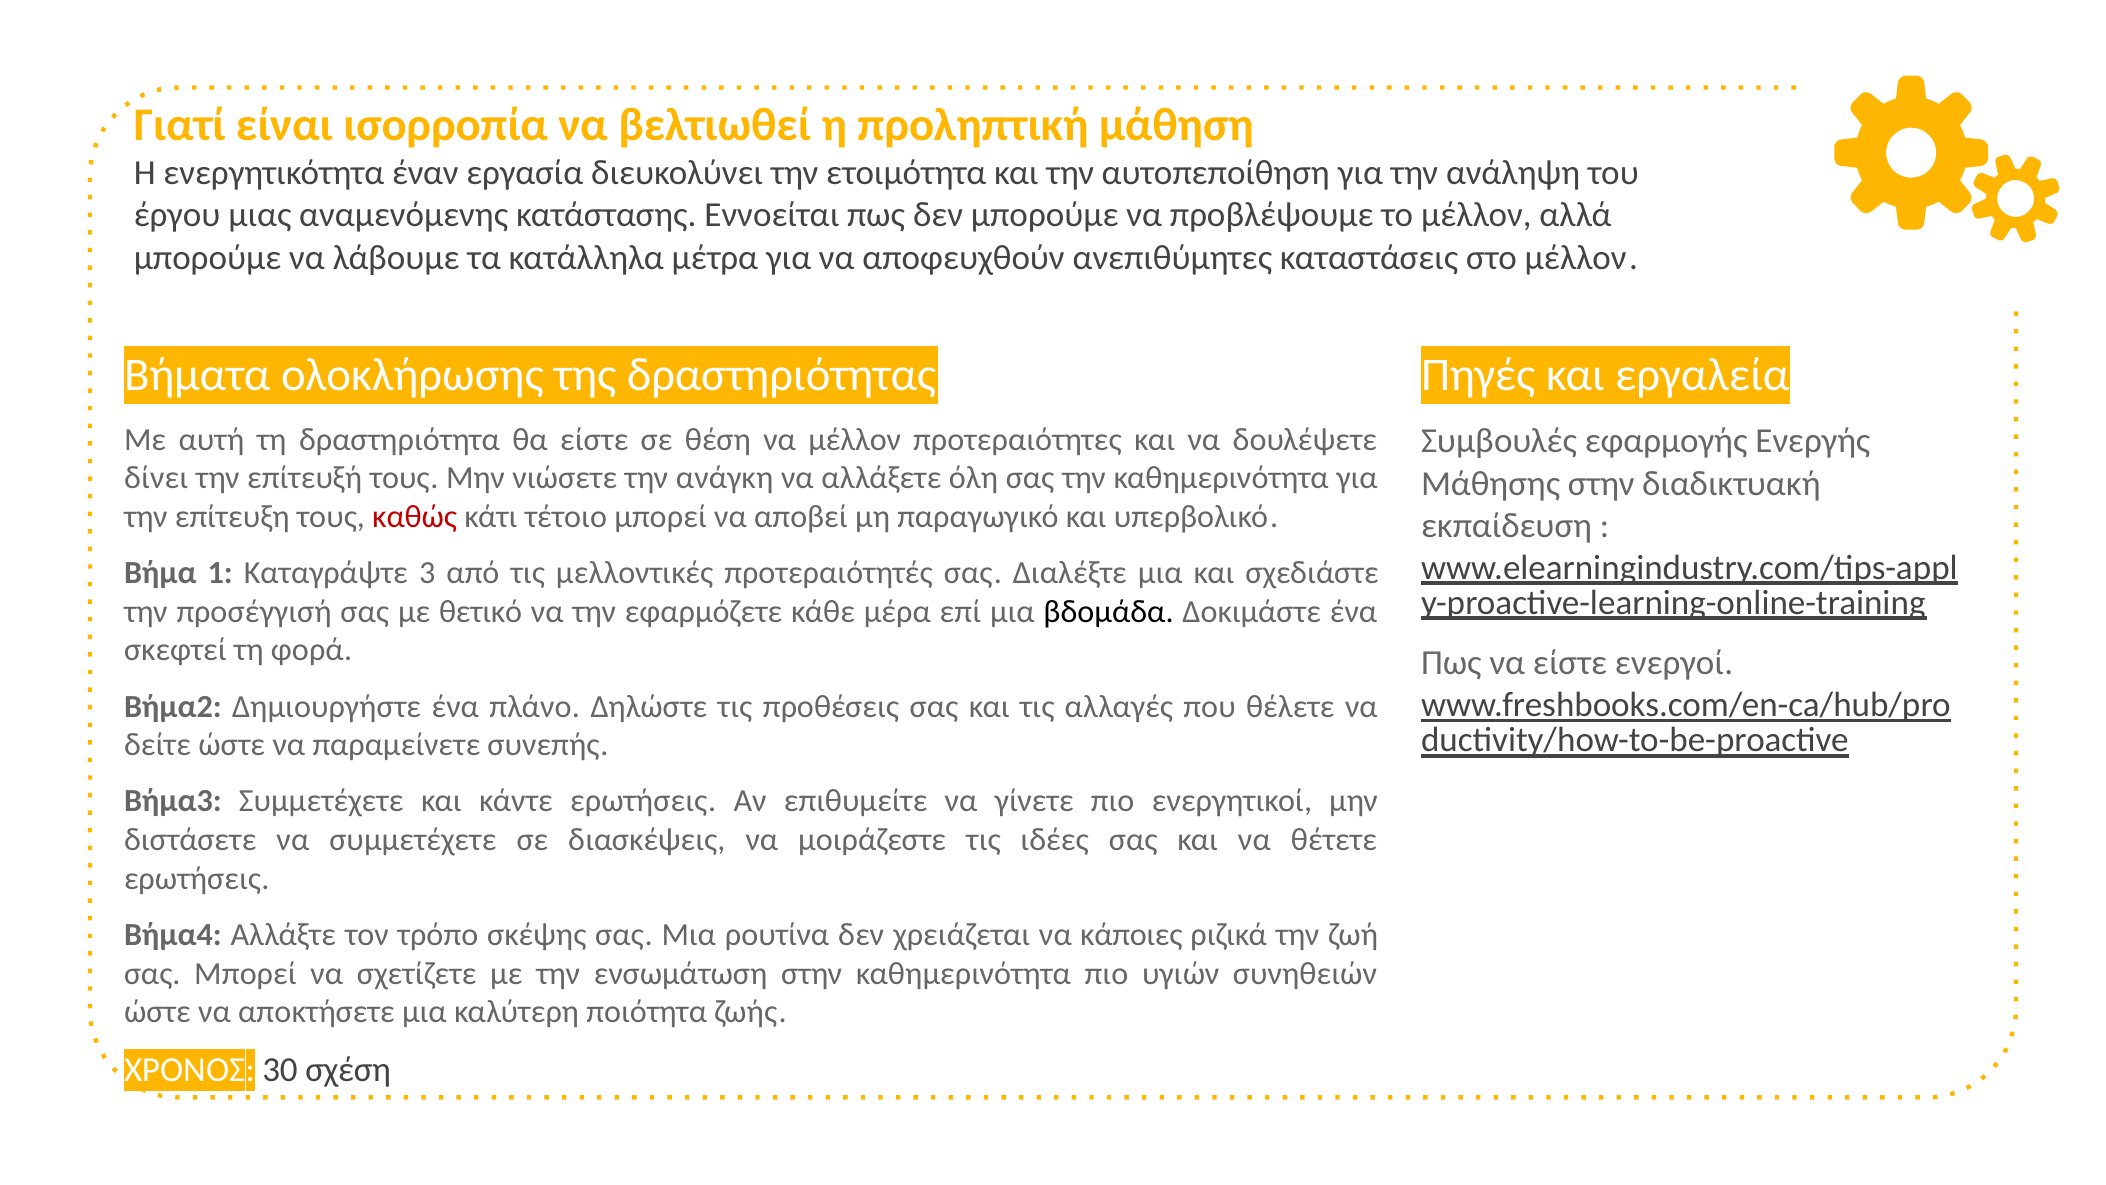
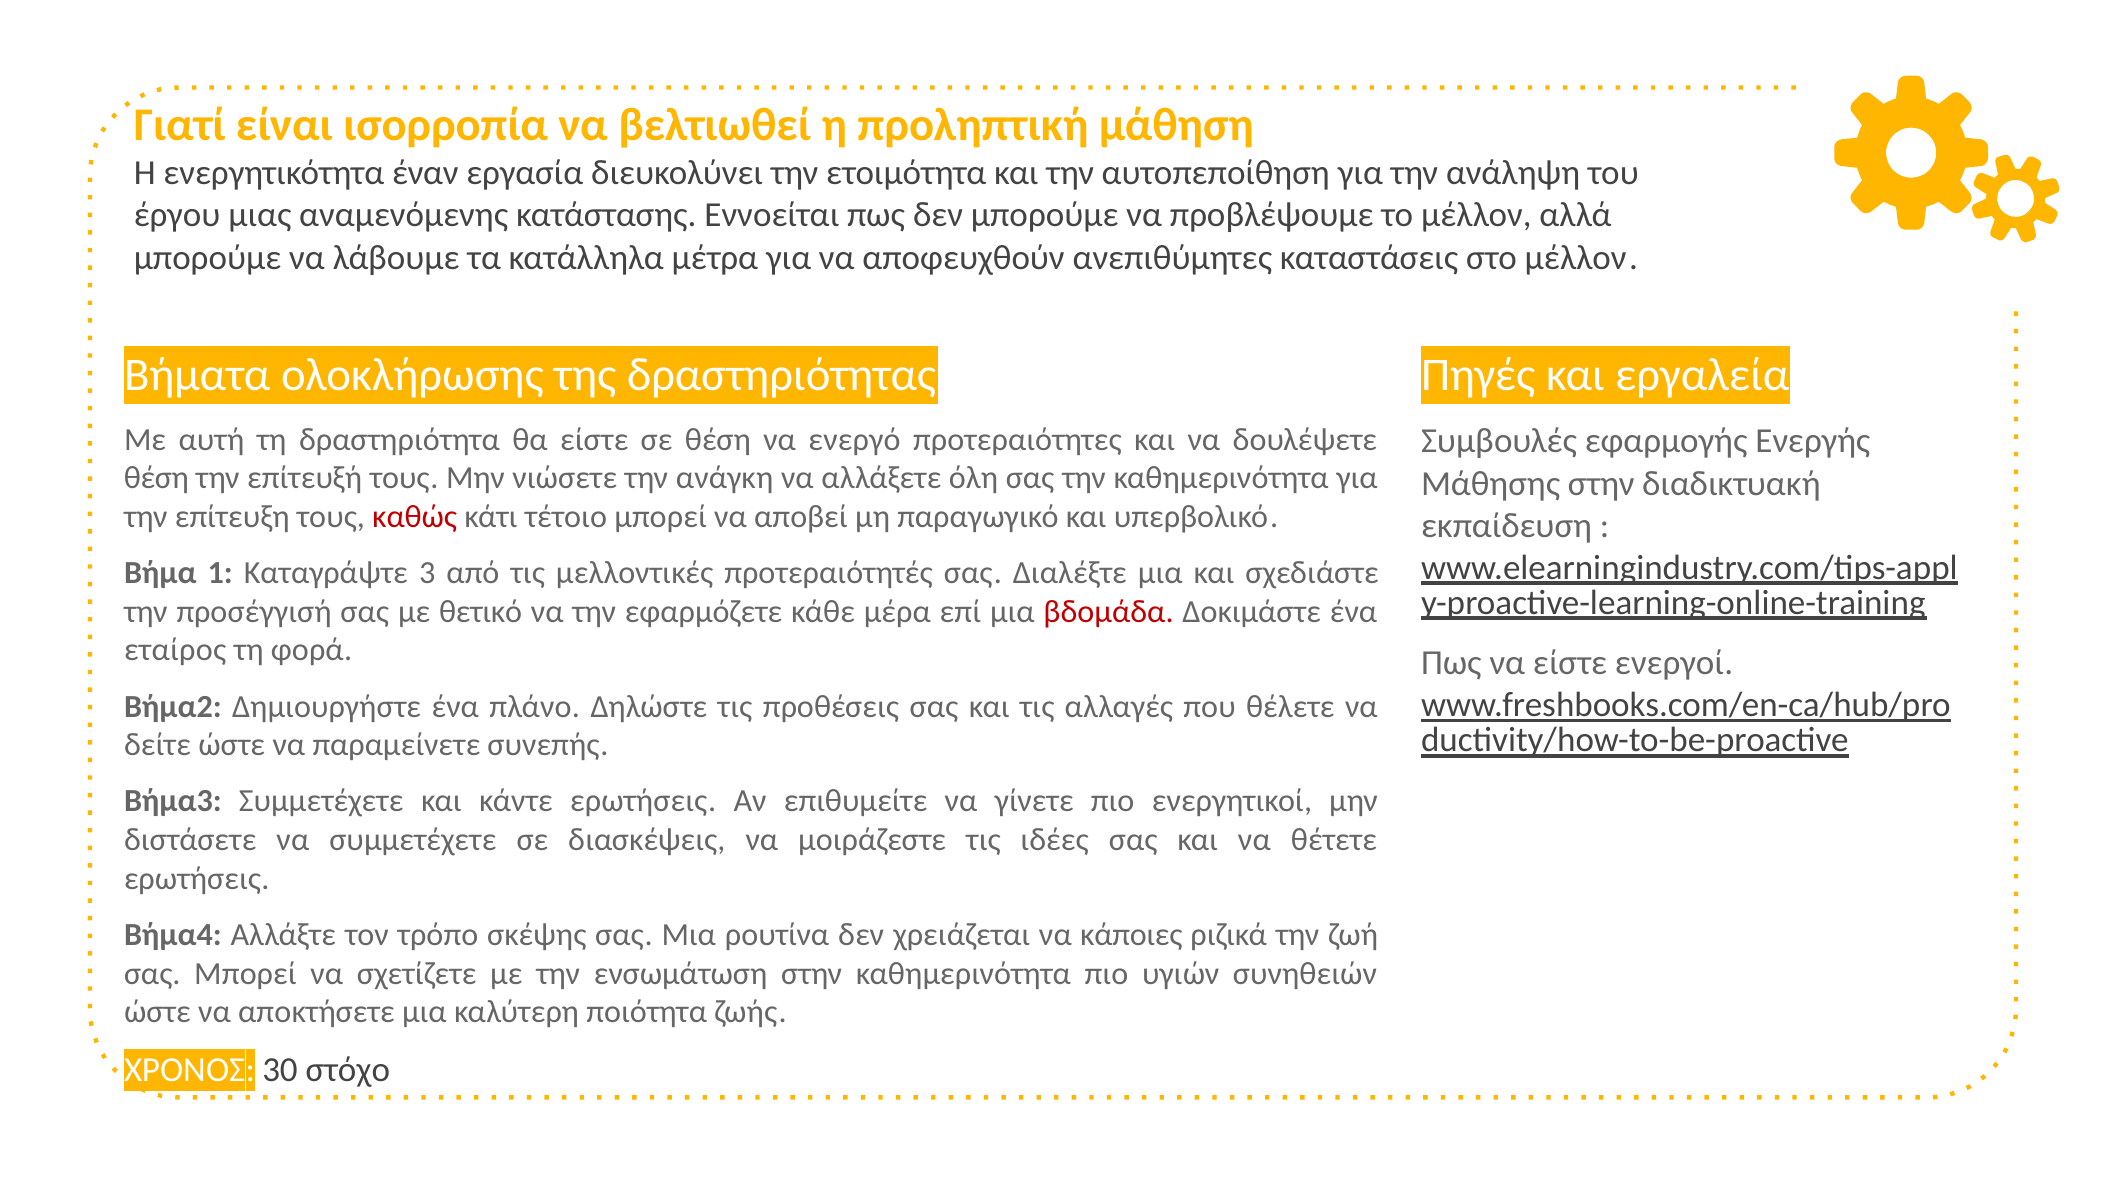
να μέλλον: μέλλον -> ενεργό
δίνει at (156, 478): δίνει -> θέση
βδομάδα colour: black -> red
σκεφτεί: σκεφτεί -> εταίρος
σχέση: σχέση -> στόχο
